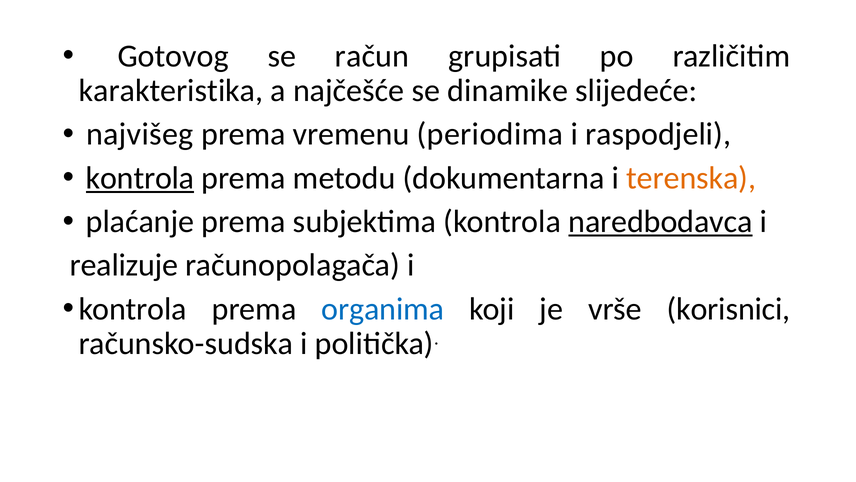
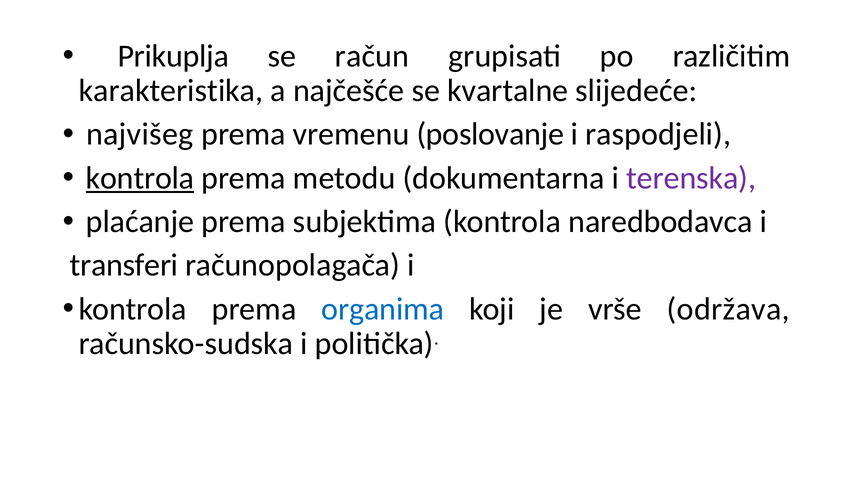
Gotovog: Gotovog -> Prikuplja
dinamike: dinamike -> kvartalne
periodima: periodima -> poslovanje
terenska colour: orange -> purple
naredbodavca underline: present -> none
realizuje: realizuje -> transferi
korisnici: korisnici -> održava
